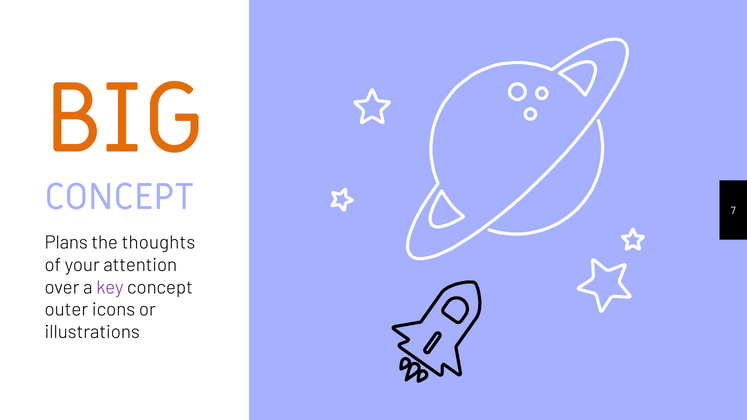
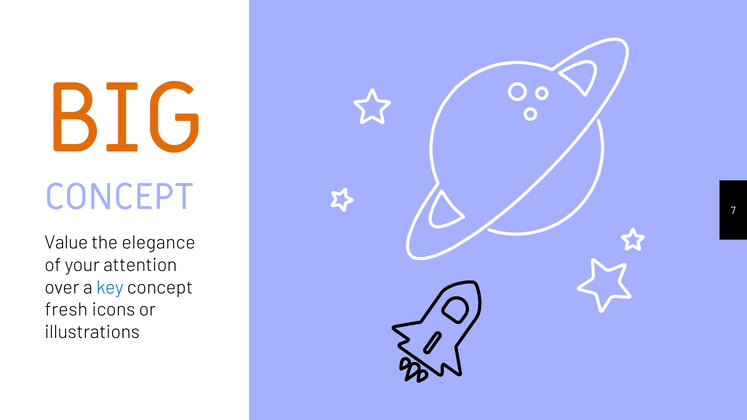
Plans: Plans -> Value
thoughts: thoughts -> elegance
key colour: purple -> blue
outer: outer -> fresh
